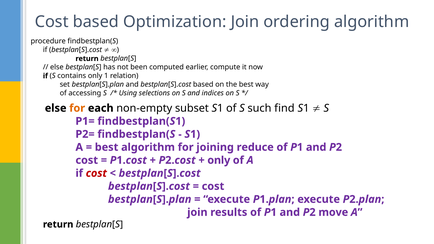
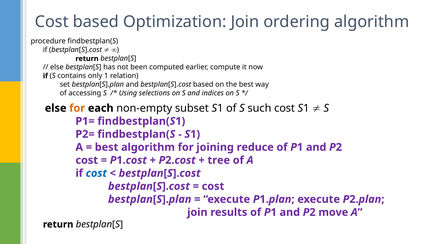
such find: find -> cost
only at (219, 160): only -> tree
cost at (96, 173) colour: red -> blue
